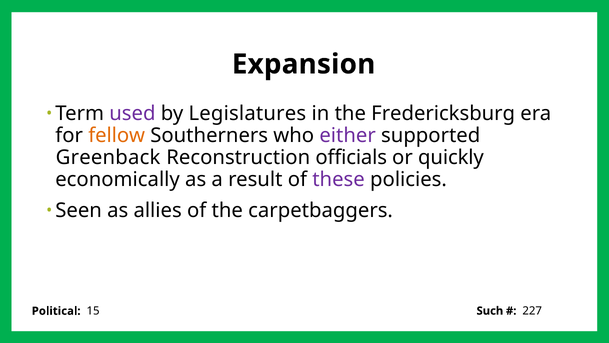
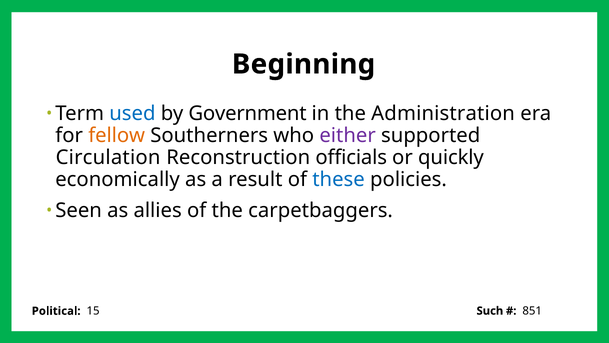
Expansion: Expansion -> Beginning
used colour: purple -> blue
Legislatures: Legislatures -> Government
Fredericksburg: Fredericksburg -> Administration
Greenback: Greenback -> Circulation
these colour: purple -> blue
227: 227 -> 851
